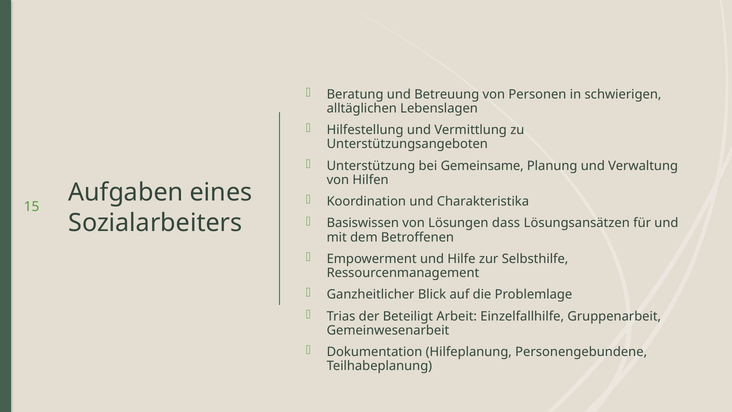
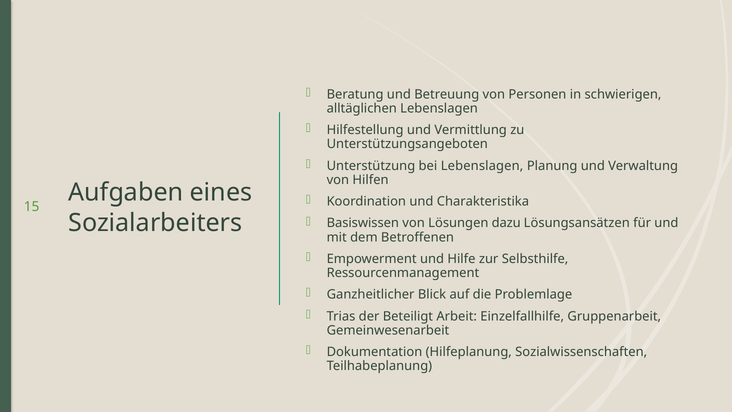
bei Gemeinsame: Gemeinsame -> Lebenslagen
dass: dass -> dazu
Personengebundene: Personengebundene -> Sozialwissenschaften
